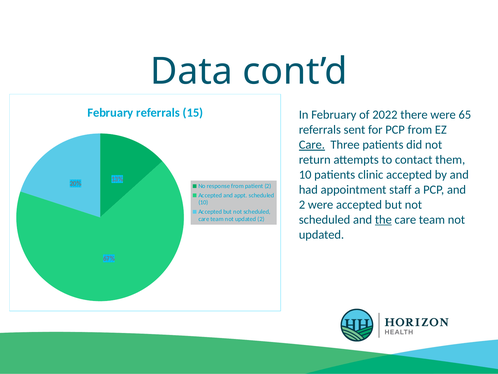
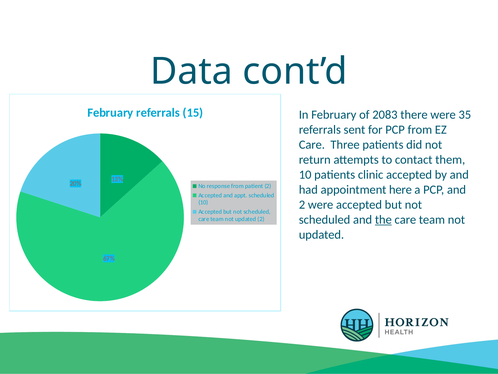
2022: 2022 -> 2083
65: 65 -> 35
Care at (312, 145) underline: present -> none
staff: staff -> here
